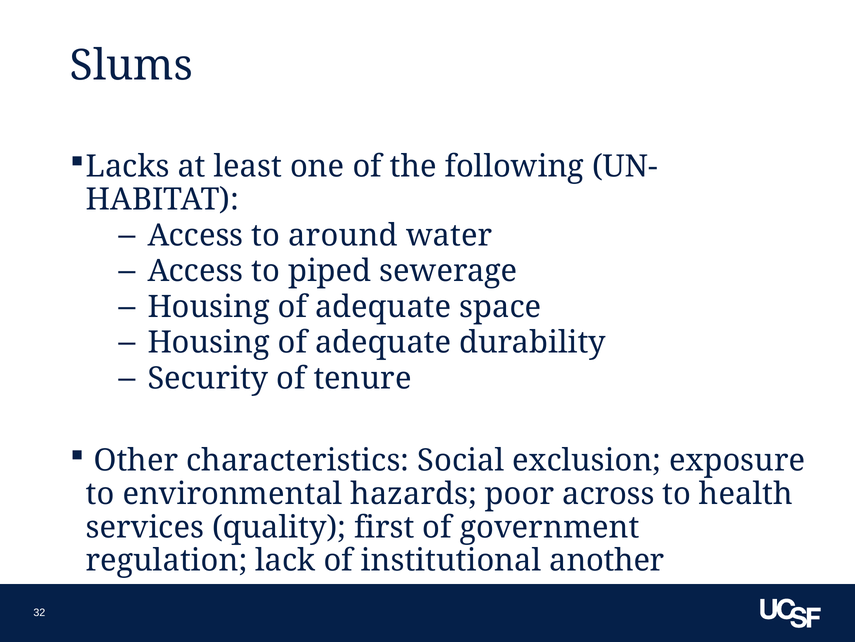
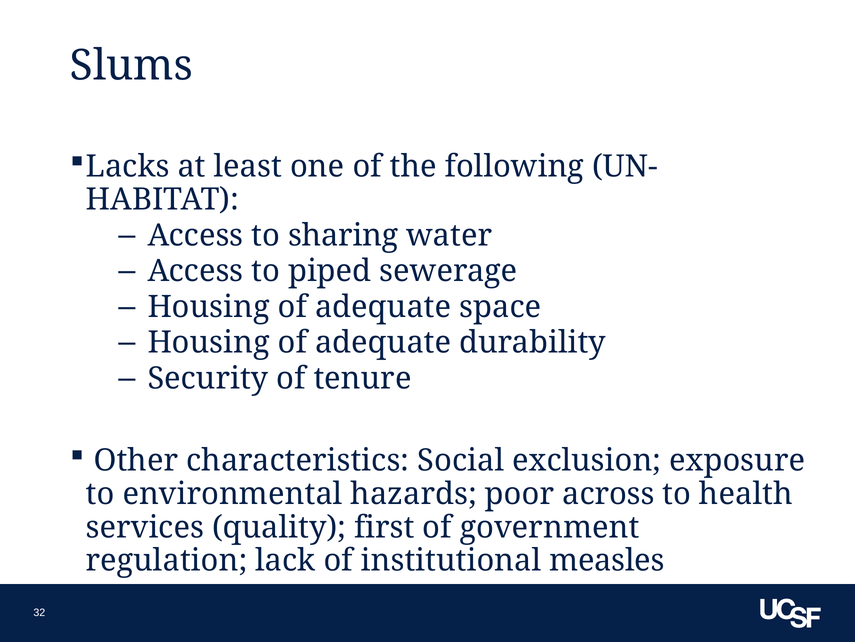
around: around -> sharing
another: another -> measles
